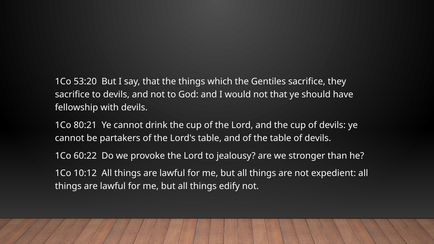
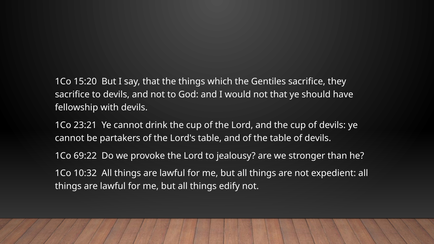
53:20: 53:20 -> 15:20
80:21: 80:21 -> 23:21
60:22: 60:22 -> 69:22
10:12: 10:12 -> 10:32
